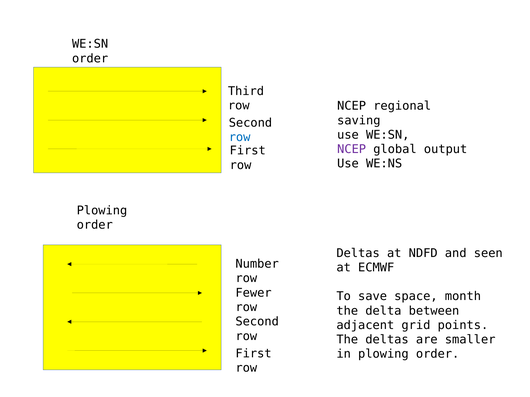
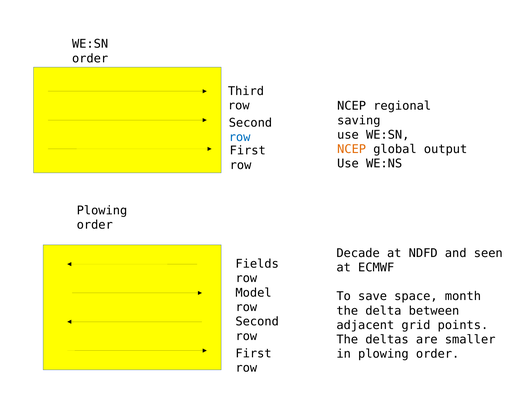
NCEP at (352, 149) colour: purple -> orange
Deltas at (358, 253): Deltas -> Decade
Number: Number -> Fields
Fewer: Fewer -> Model
